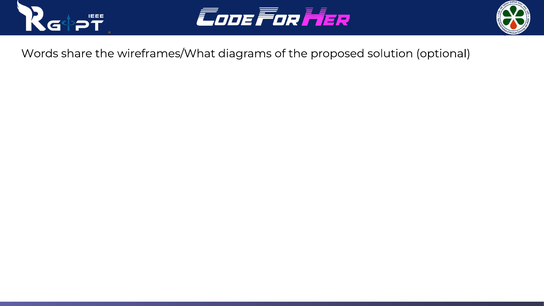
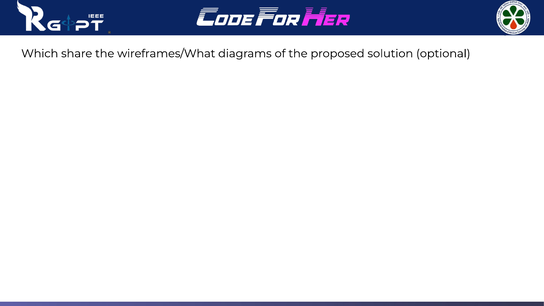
Words: Words -> Which
